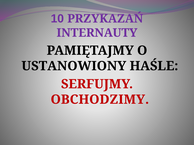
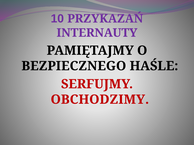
USTANOWIONY: USTANOWIONY -> BEZPIECZNEGO
